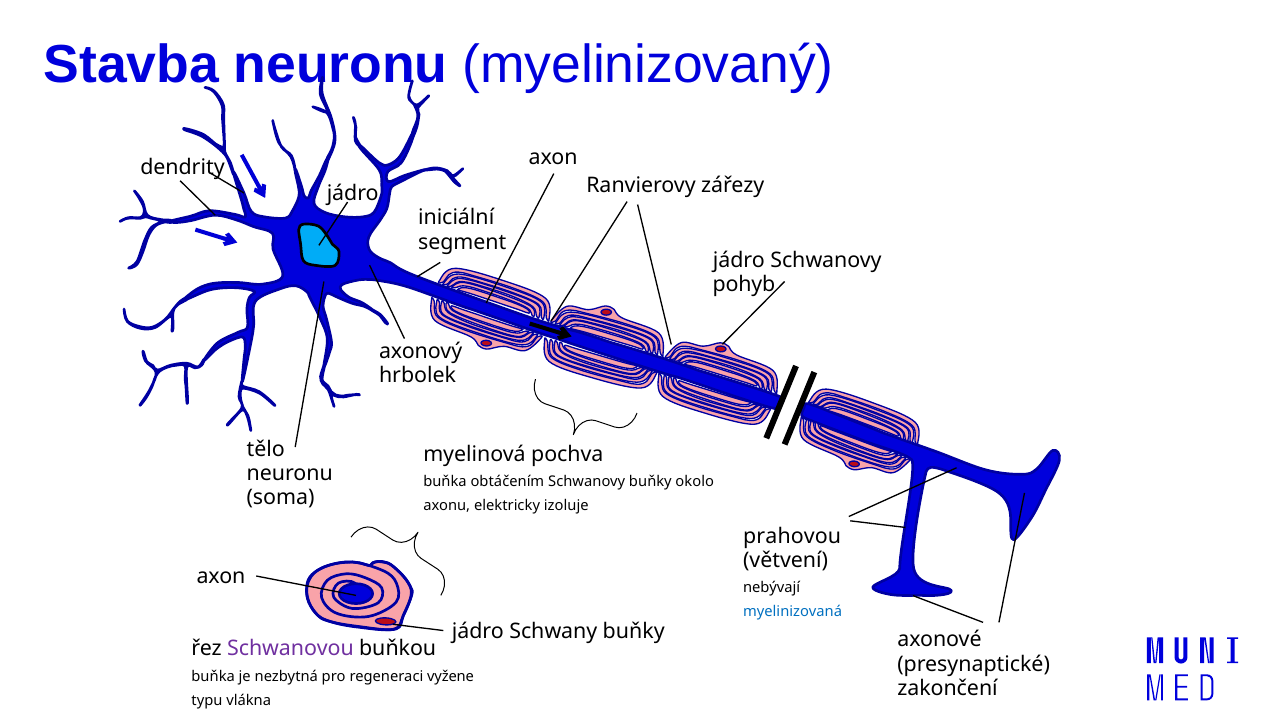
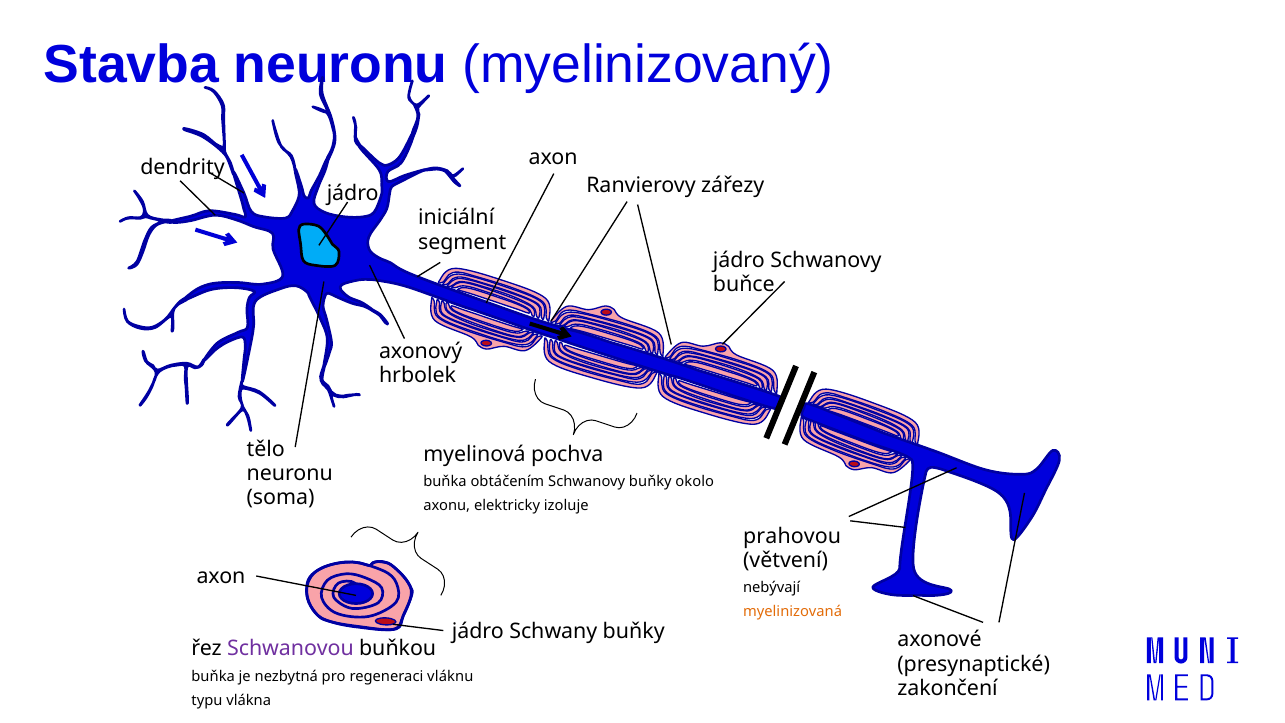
pohyb: pohyb -> buňce
myelinizovaná colour: blue -> orange
vyžene: vyžene -> vláknu
